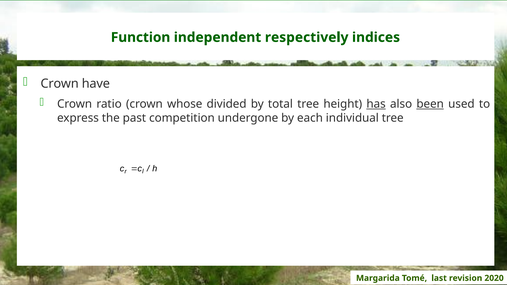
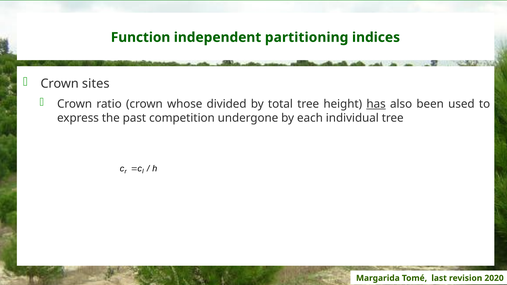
respectively: respectively -> partitioning
have: have -> sites
been underline: present -> none
